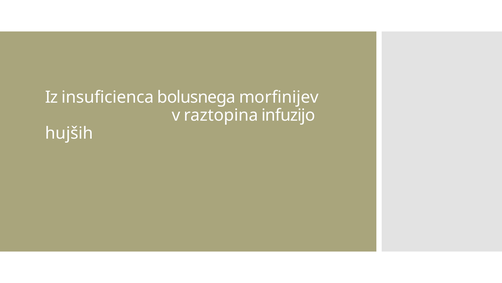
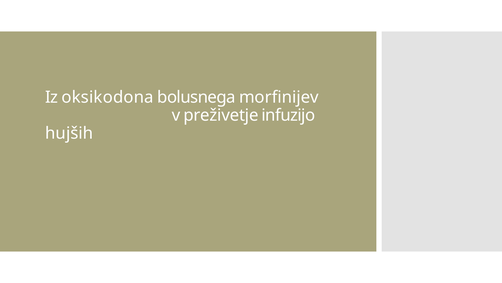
insuficienca: insuficienca -> oksikodona
raztopina: raztopina -> preživetje
